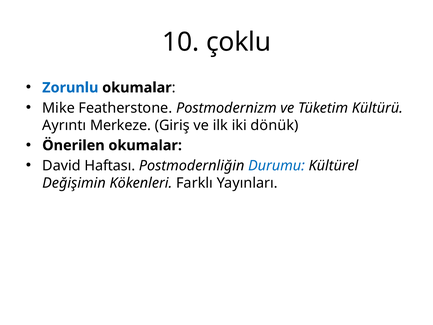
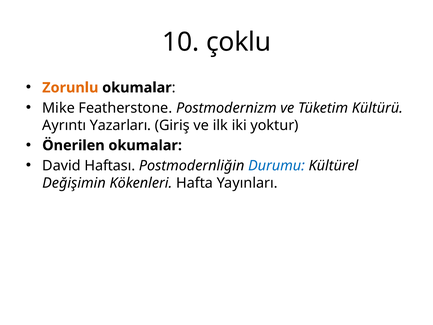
Zorunlu colour: blue -> orange
Merkeze: Merkeze -> Yazarları
dönük: dönük -> yoktur
Farklı: Farklı -> Hafta
